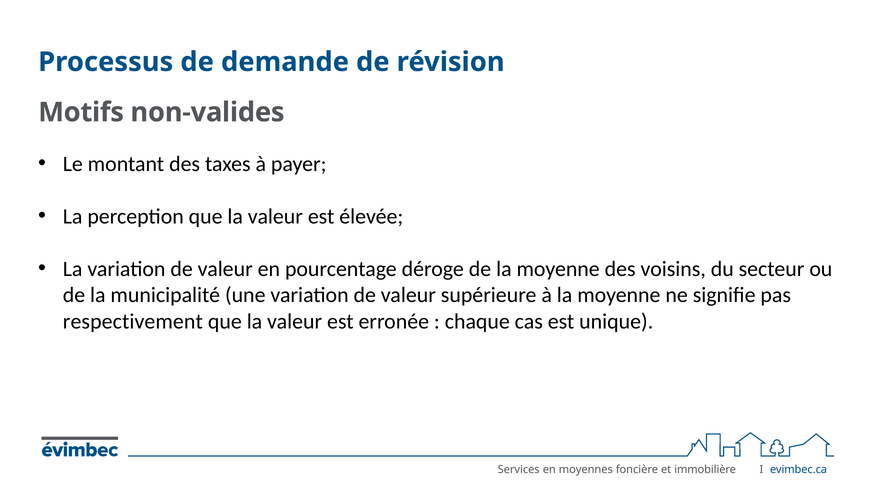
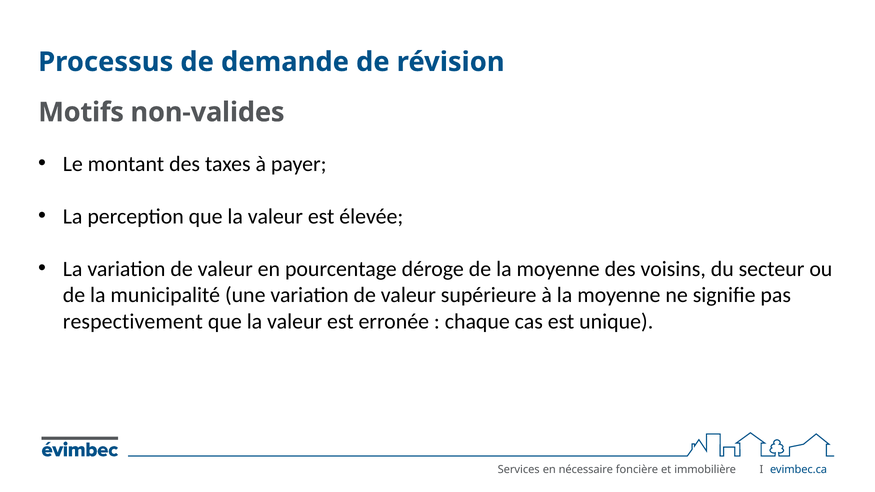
moyennes: moyennes -> nécessaire
